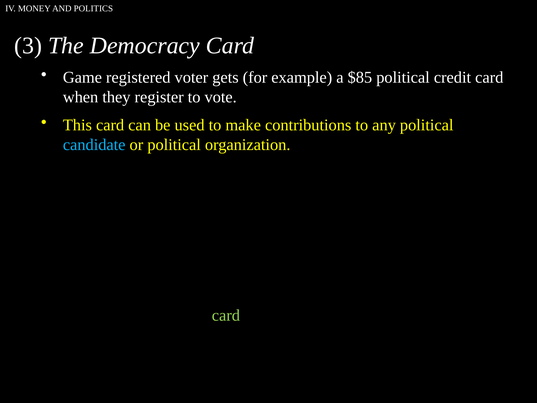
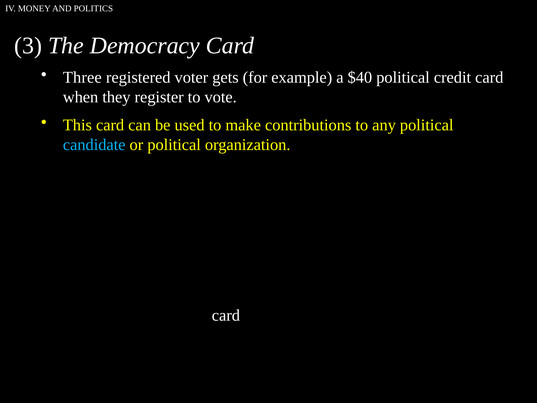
Game: Game -> Three
$85: $85 -> $40
card at (226, 315) colour: light green -> white
